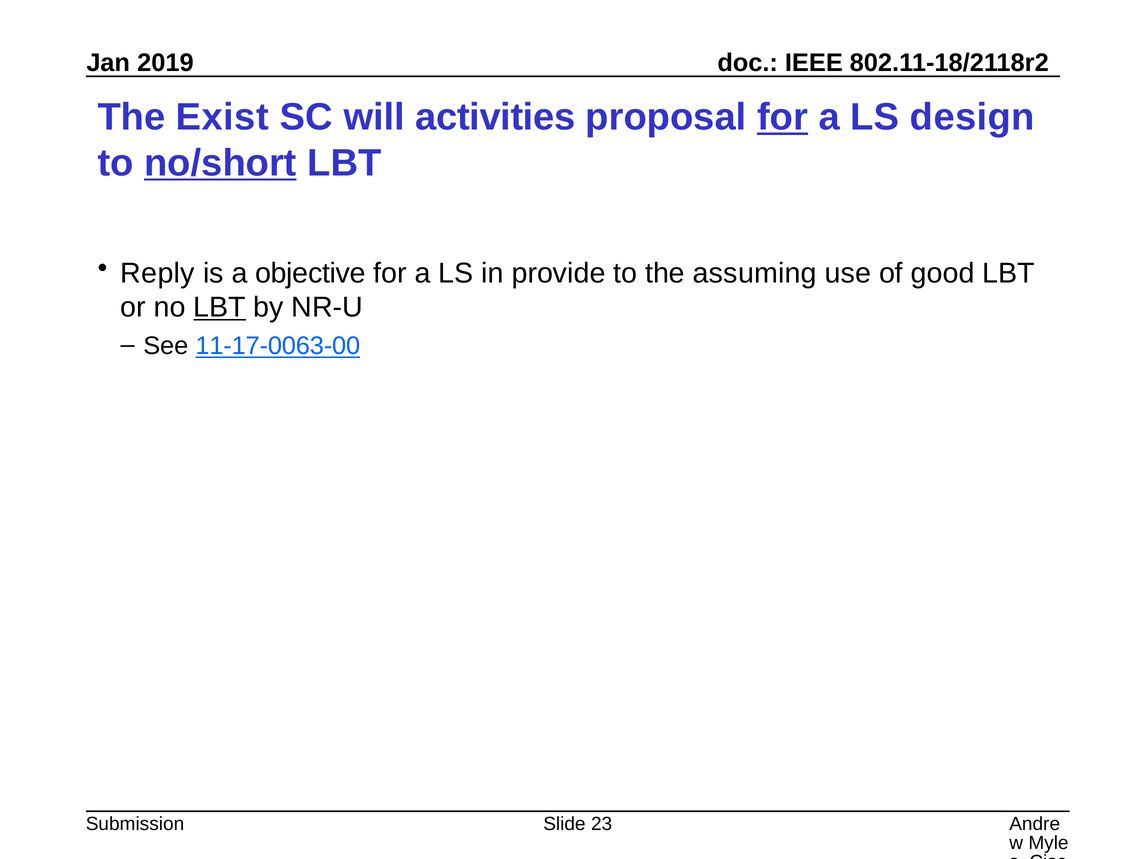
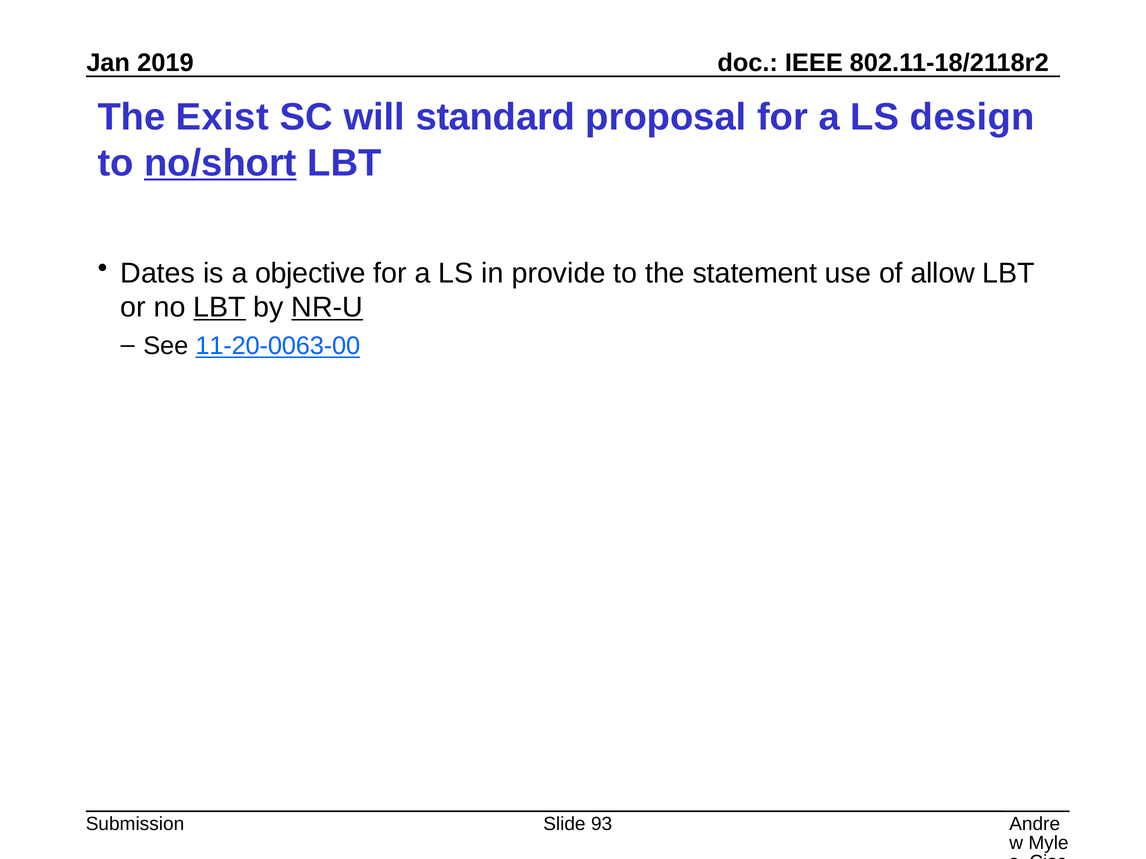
activities: activities -> standard
for at (783, 117) underline: present -> none
Reply: Reply -> Dates
assuming: assuming -> statement
good: good -> allow
NR-U underline: none -> present
11-17-0063-00: 11-17-0063-00 -> 11-20-0063-00
23: 23 -> 93
